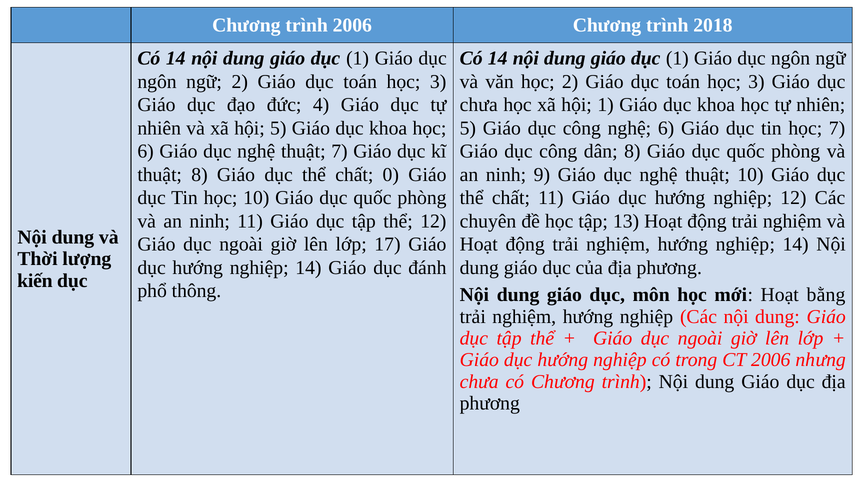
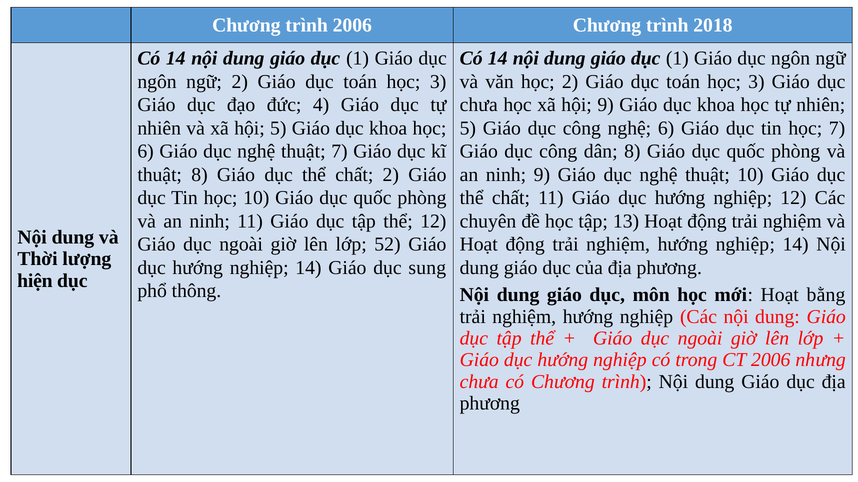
hội 1: 1 -> 9
chất 0: 0 -> 2
17: 17 -> 52
đánh: đánh -> sung
kiến: kiến -> hiện
